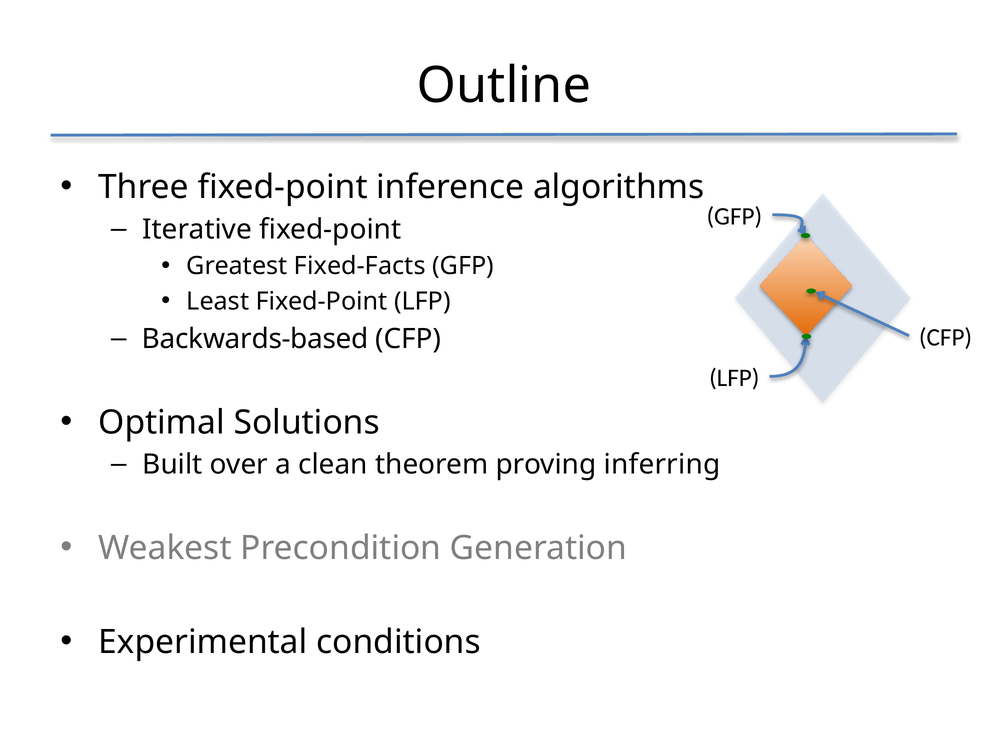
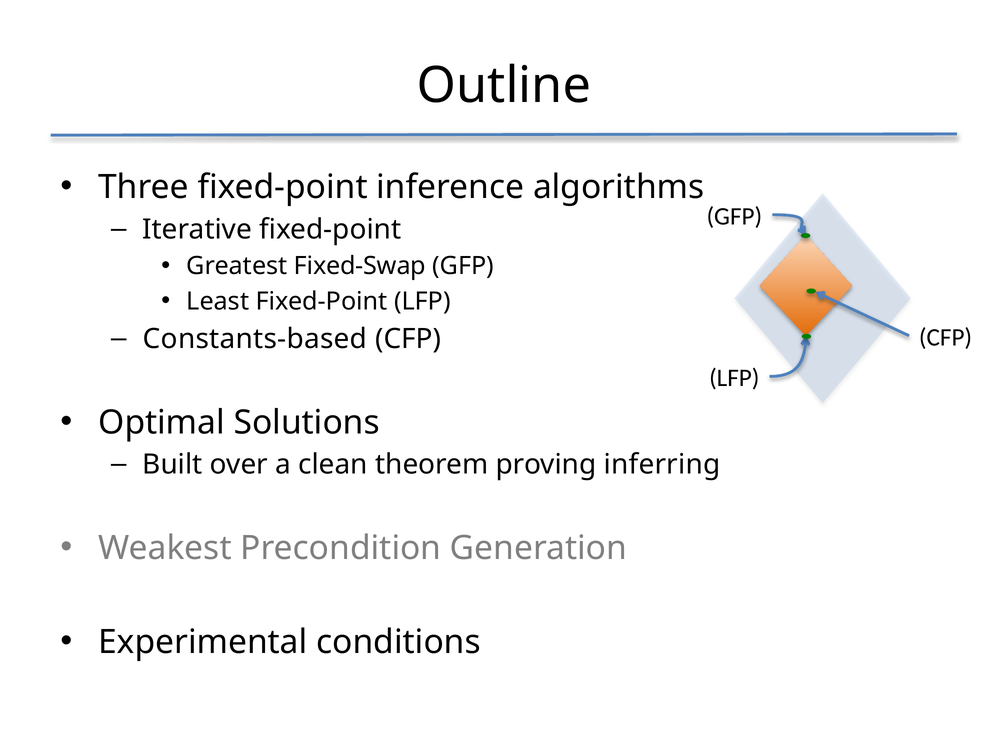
Fixed-Facts: Fixed-Facts -> Fixed-Swap
Backwards-based: Backwards-based -> Constants-based
